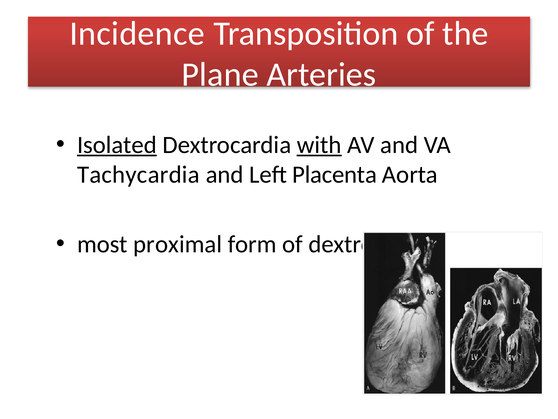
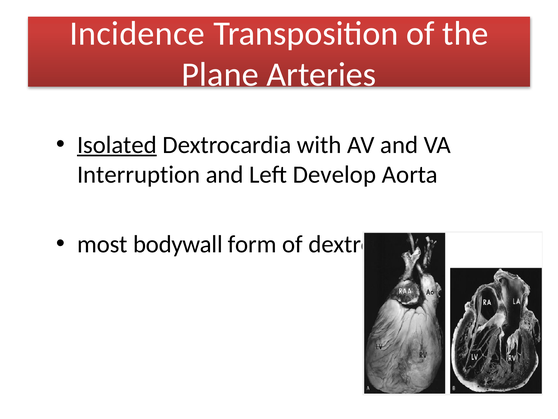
with underline: present -> none
Tachycardia: Tachycardia -> Interruption
Placenta: Placenta -> Develop
proximal: proximal -> bodywall
